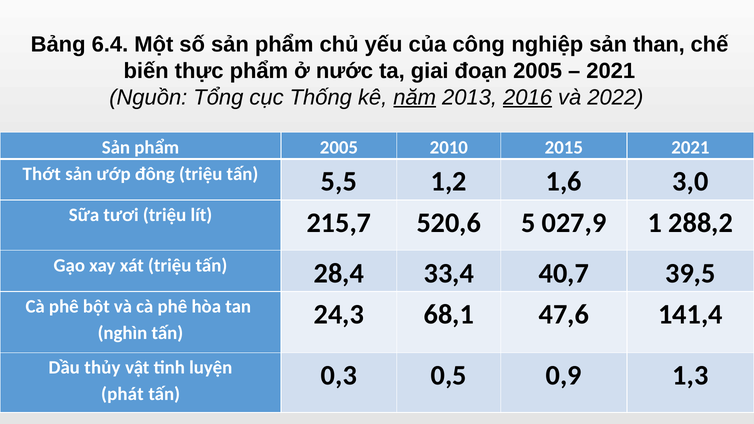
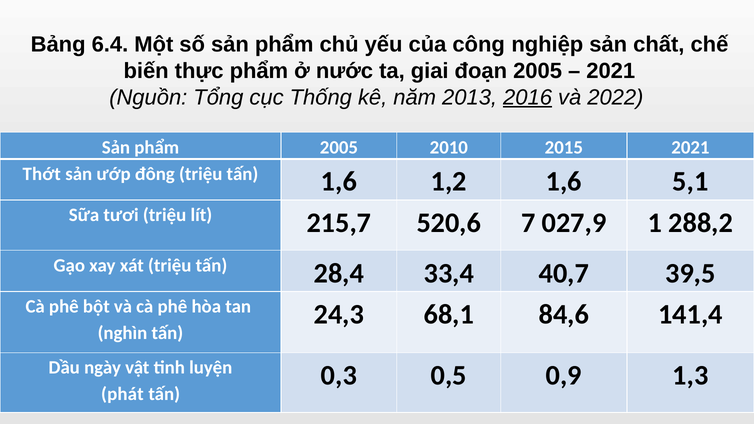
than: than -> chất
năm underline: present -> none
tấn 5,5: 5,5 -> 1,6
3,0: 3,0 -> 5,1
5: 5 -> 7
47,6: 47,6 -> 84,6
thủy: thủy -> ngày
